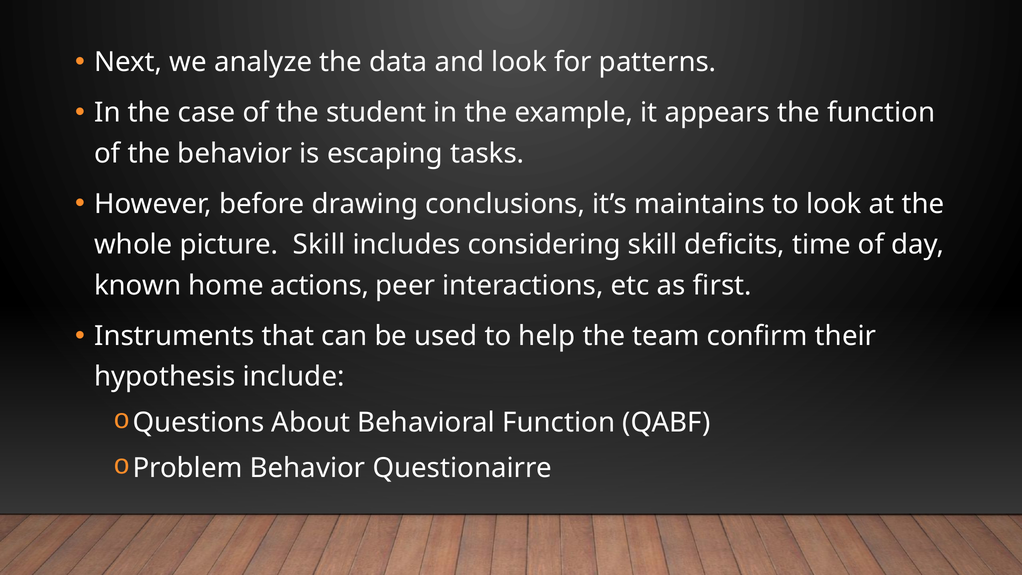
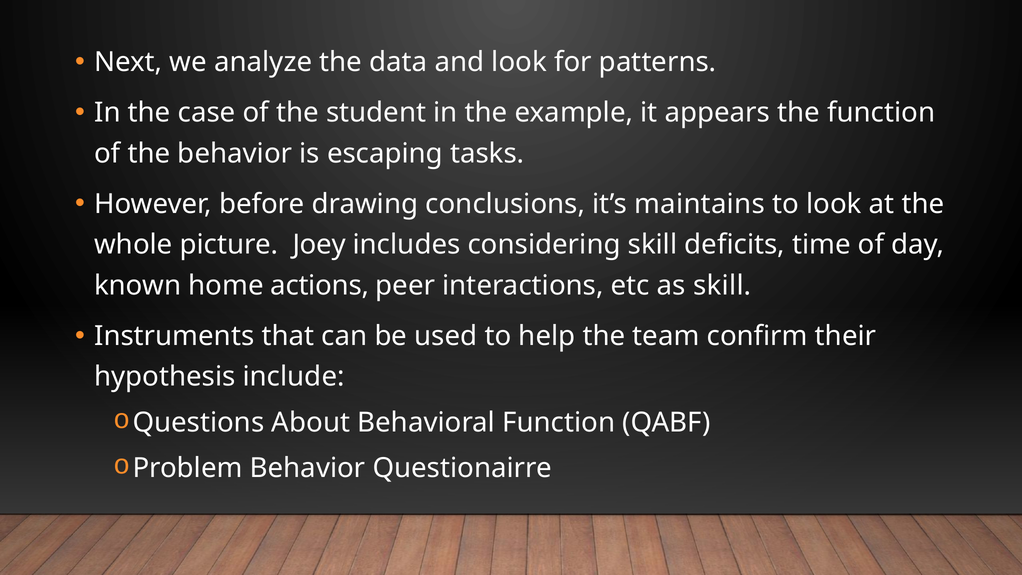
picture Skill: Skill -> Joey
as first: first -> skill
